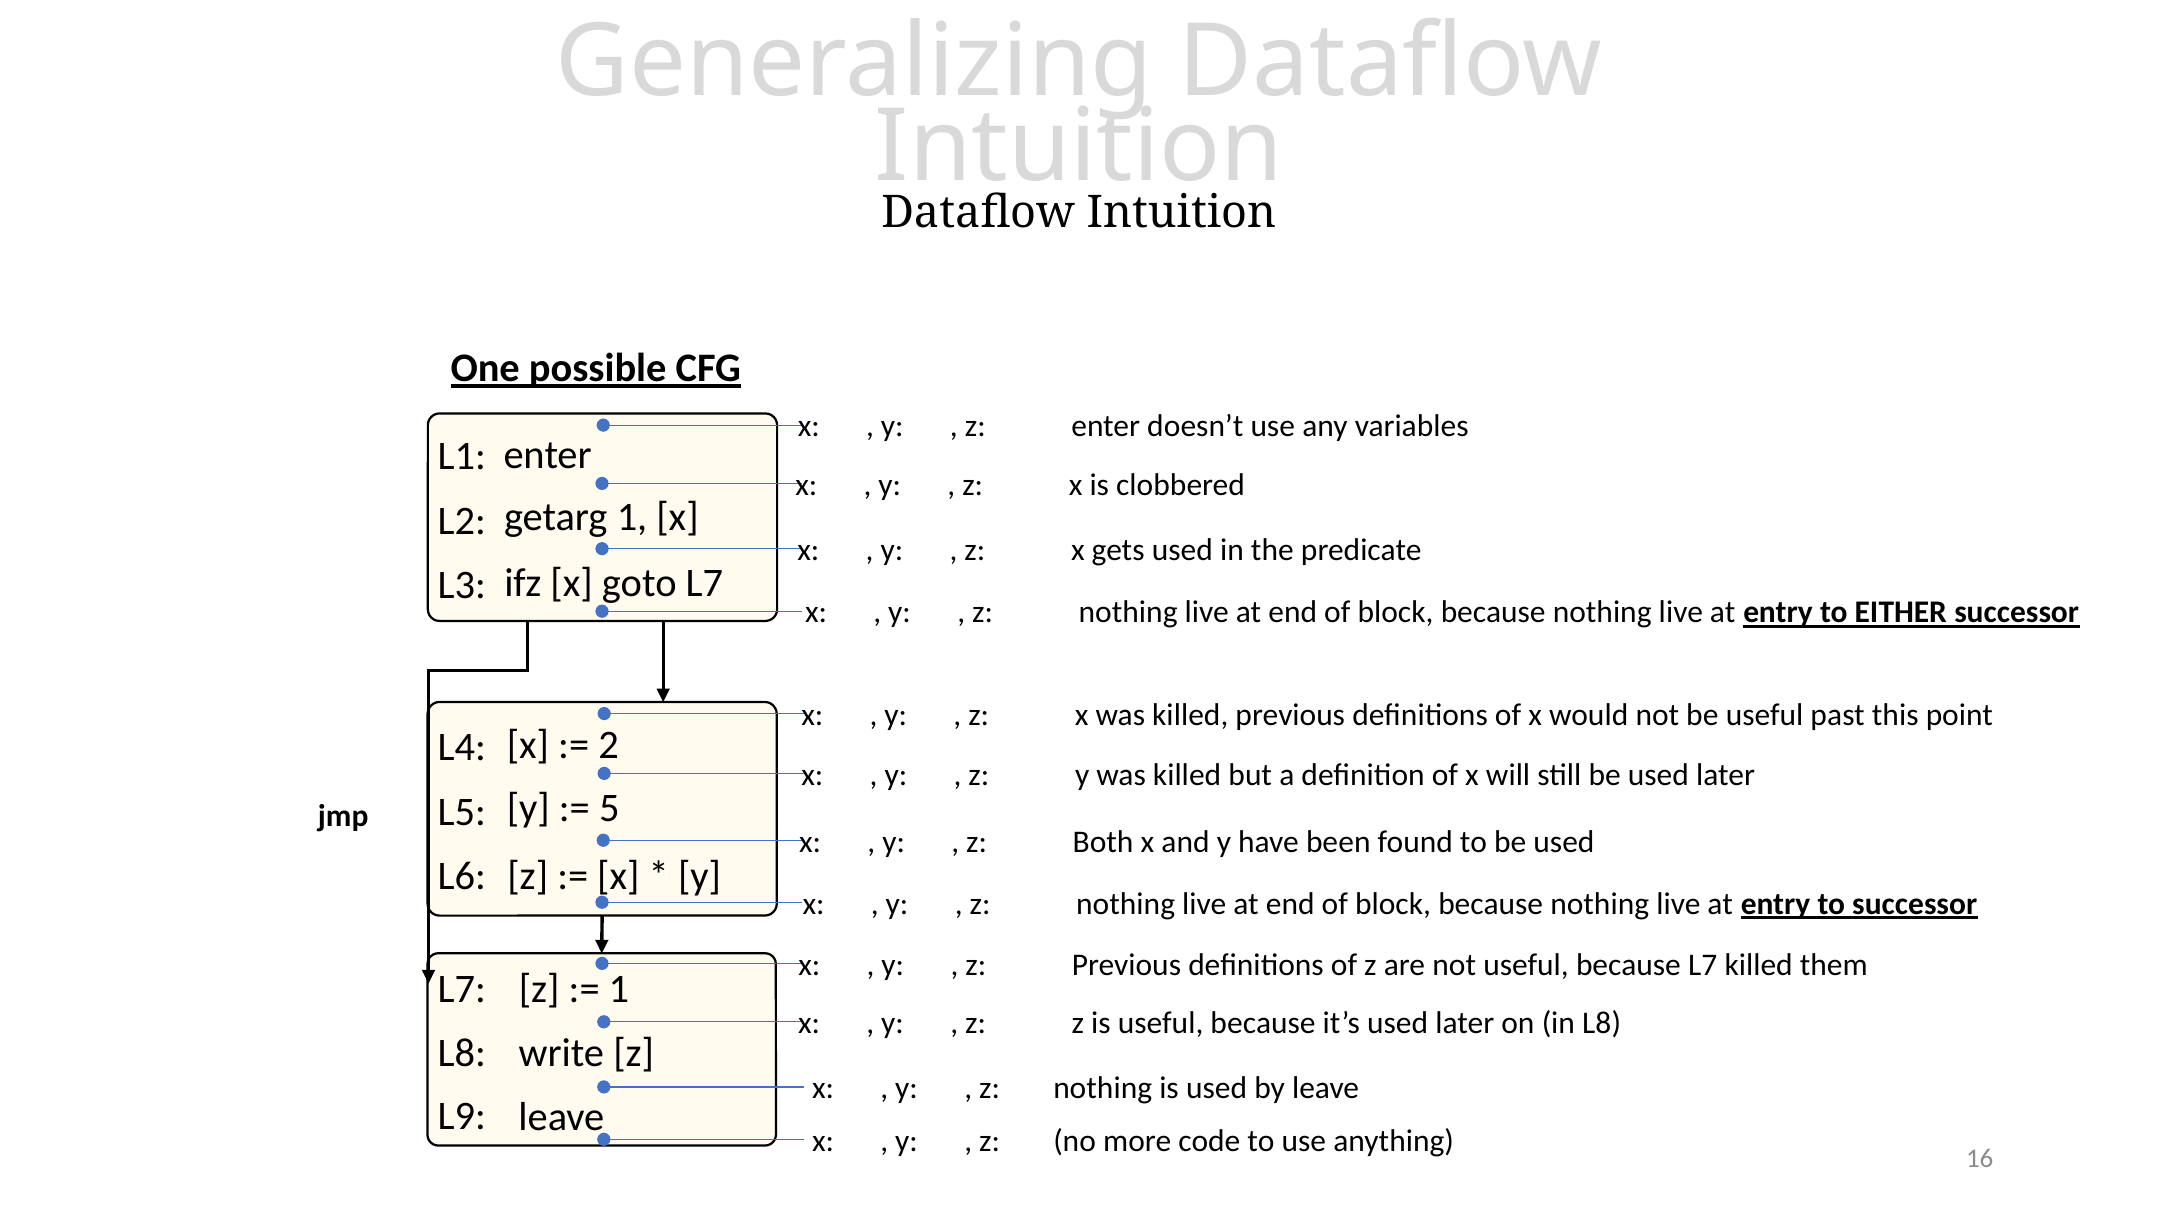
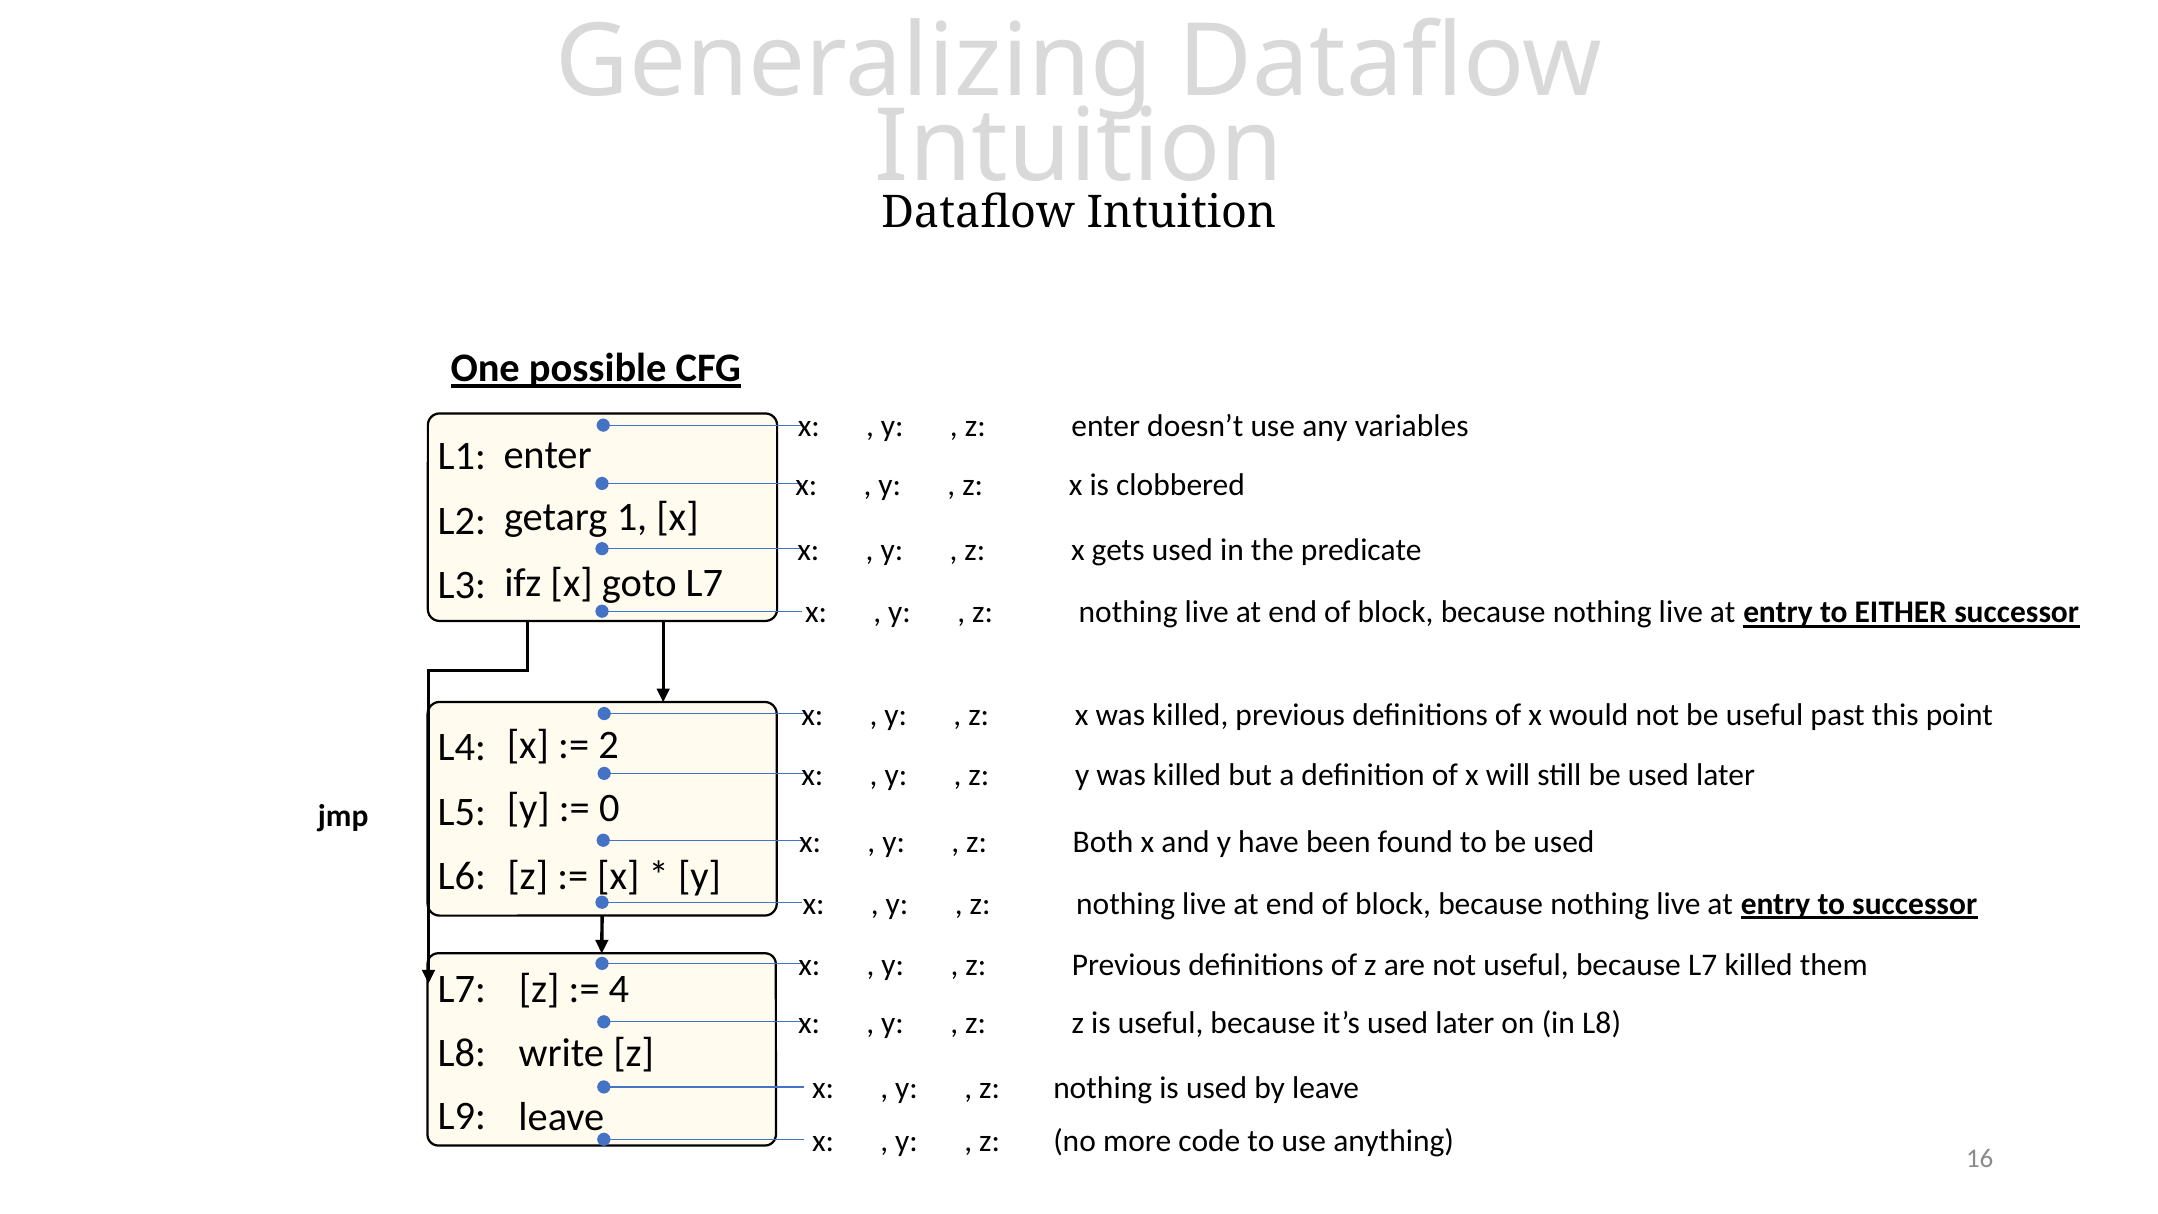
5: 5 -> 0
1 at (619, 989): 1 -> 4
